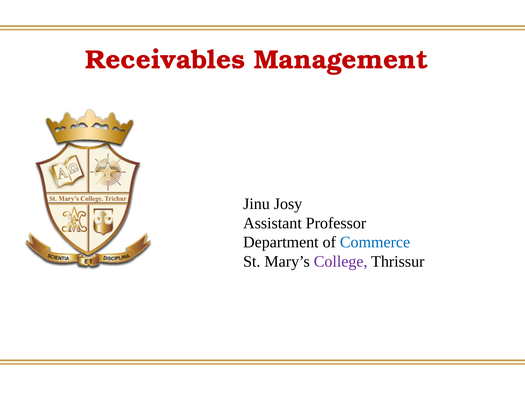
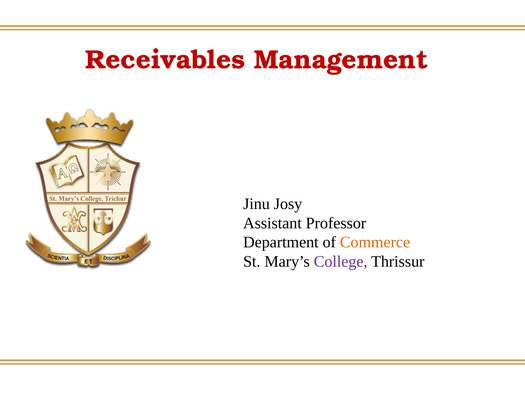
Commerce colour: blue -> orange
